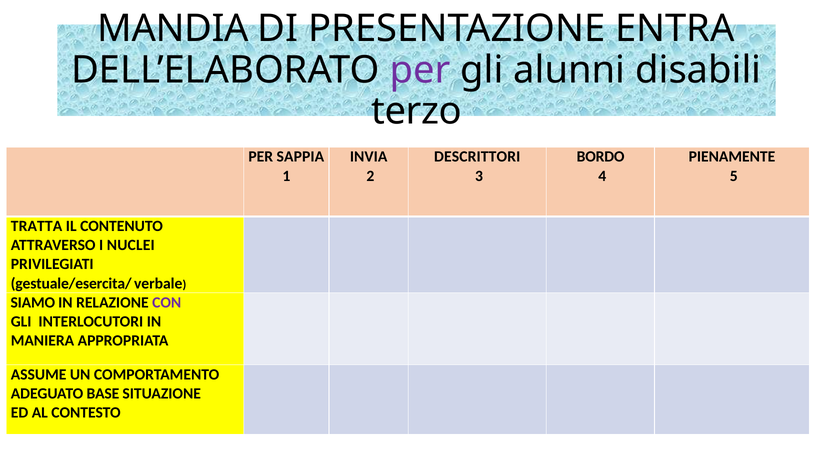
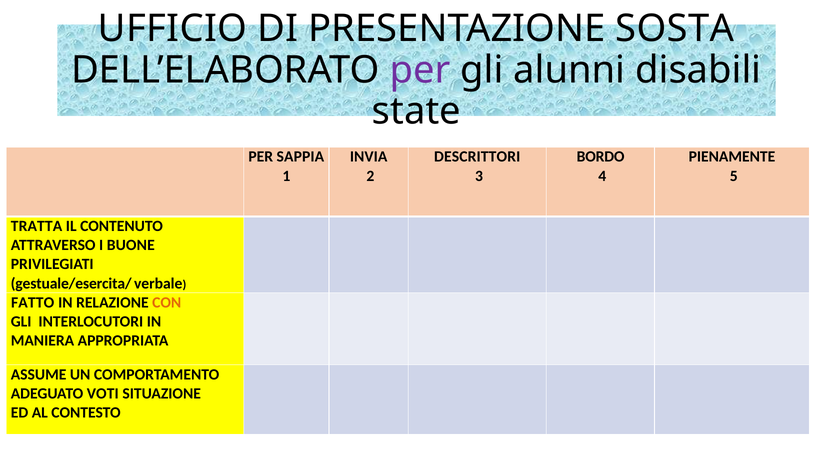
MANDIA: MANDIA -> UFFICIO
ENTRA: ENTRA -> SOSTA
terzo: terzo -> state
NUCLEI: NUCLEI -> BUONE
SIAMO: SIAMO -> FATTO
CON colour: purple -> orange
BASE: BASE -> VOTI
